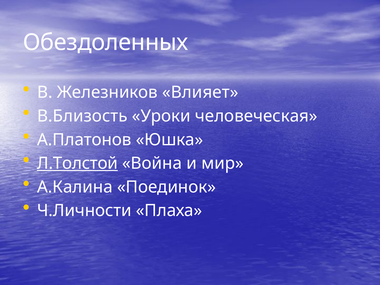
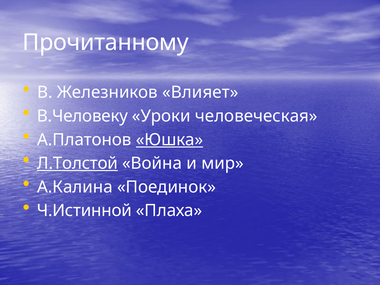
Обездоленных: Обездоленных -> Прочитанному
В.Близость: В.Близость -> В.Человеку
Юшка underline: none -> present
Ч.Личности: Ч.Личности -> Ч.Истинной
